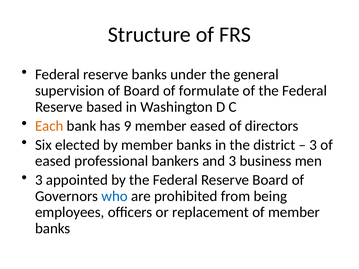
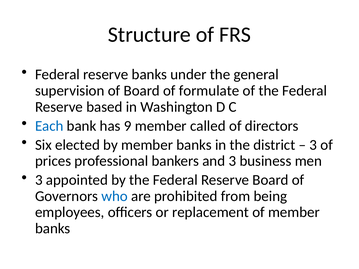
Each colour: orange -> blue
member eased: eased -> called
eased at (53, 161): eased -> prices
